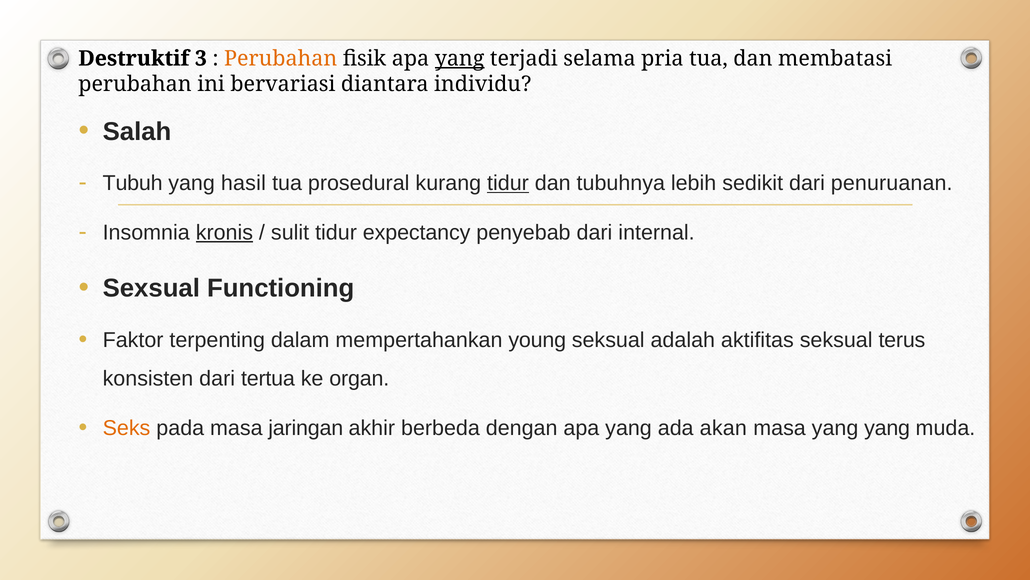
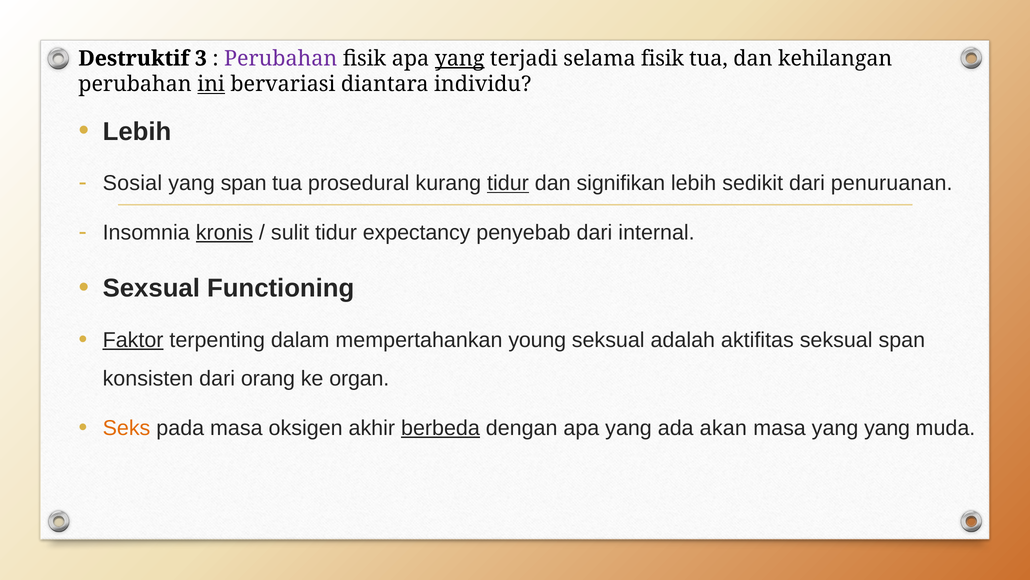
Perubahan at (281, 58) colour: orange -> purple
selama pria: pria -> fisik
membatasi: membatasi -> kehilangan
ini underline: none -> present
Salah at (137, 131): Salah -> Lebih
Tubuh: Tubuh -> Sosial
yang hasil: hasil -> span
tubuhnya: tubuhnya -> signifikan
Faktor underline: none -> present
seksual terus: terus -> span
tertua: tertua -> orang
jaringan: jaringan -> oksigen
berbeda underline: none -> present
